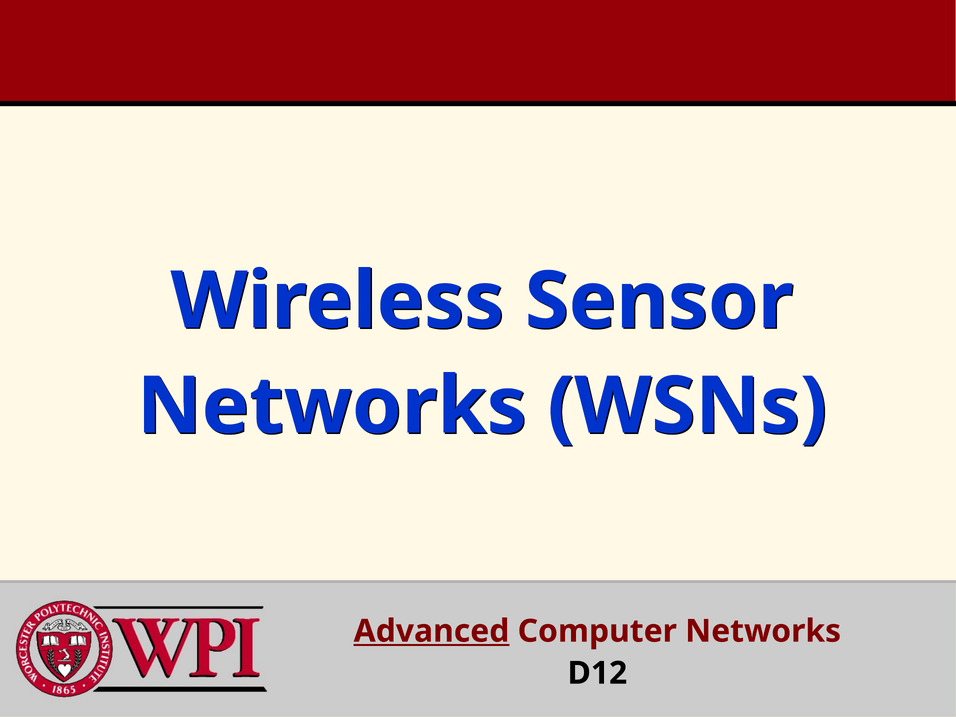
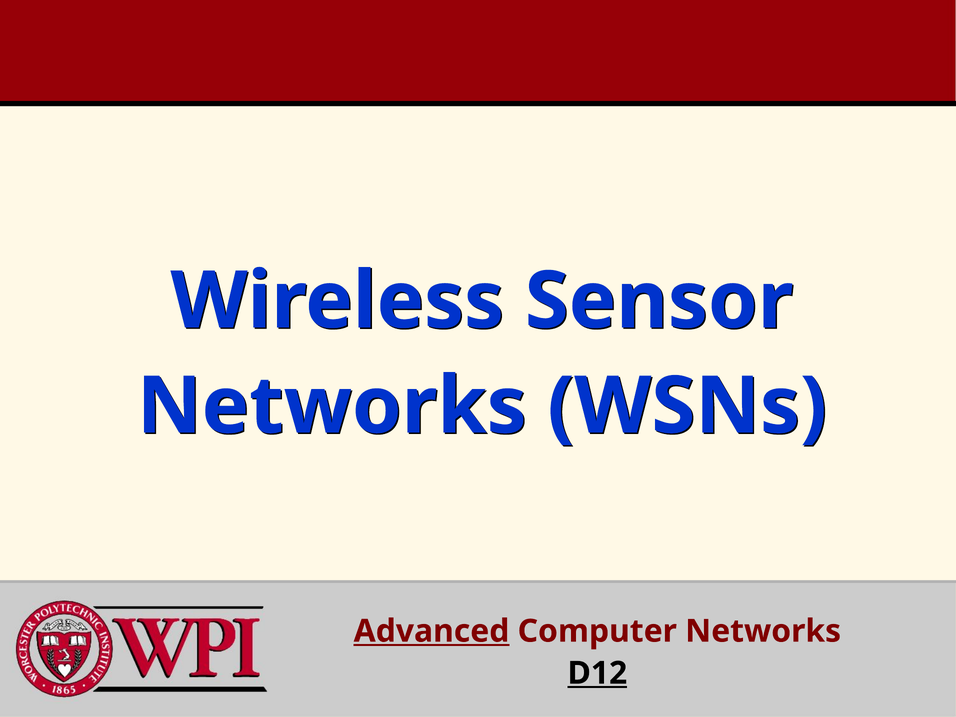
D12 underline: none -> present
